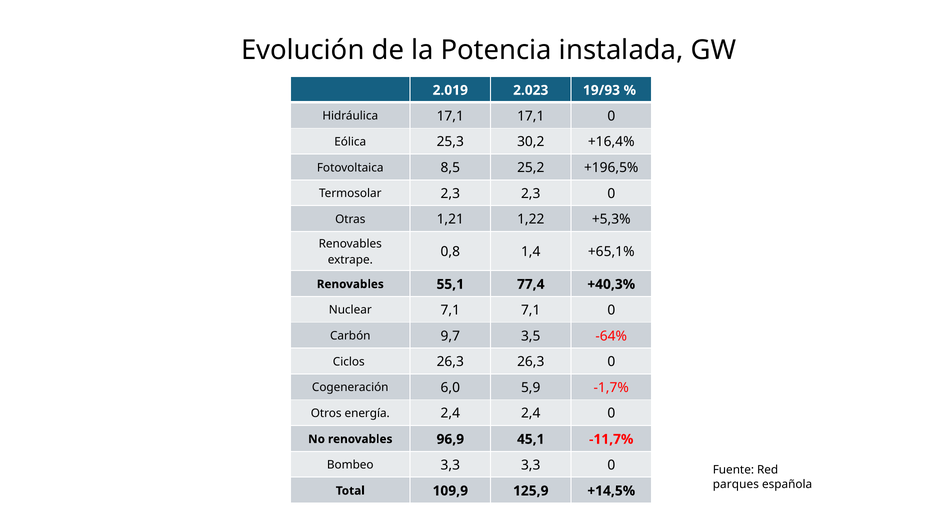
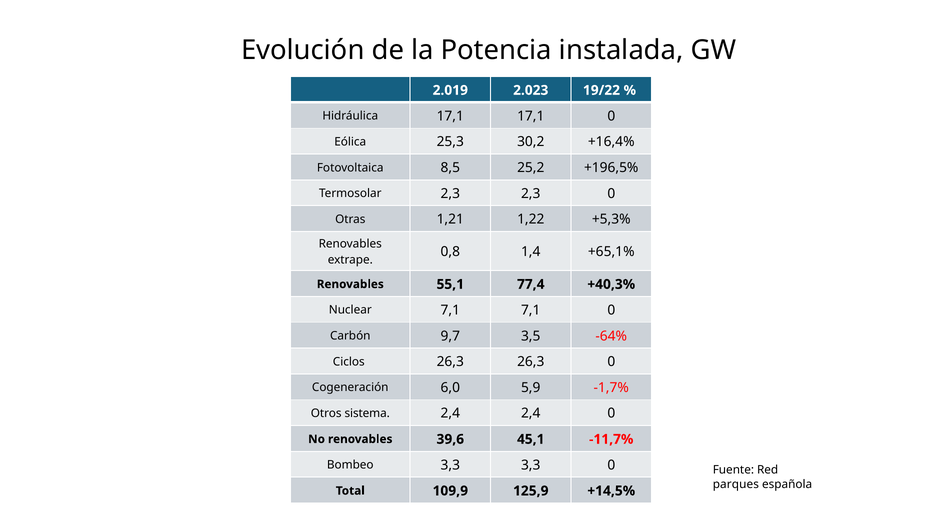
19/93: 19/93 -> 19/22
energía: energía -> sistema
96,9: 96,9 -> 39,6
